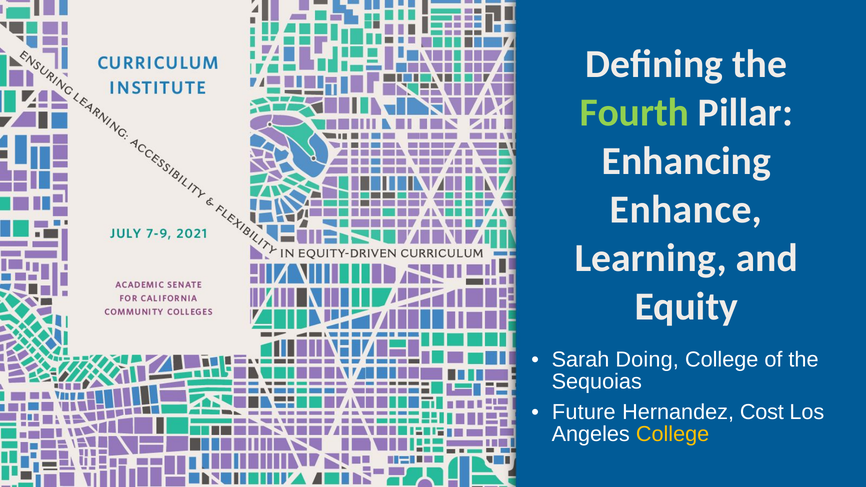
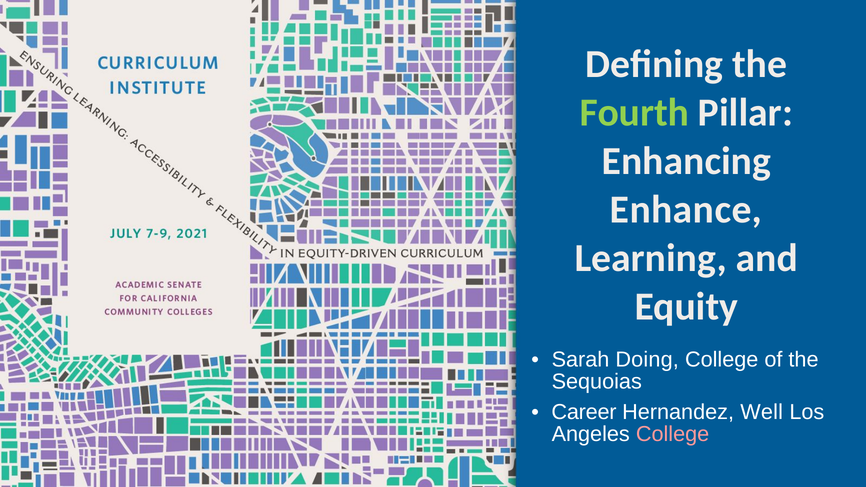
Future: Future -> Career
Cost: Cost -> Well
College at (673, 434) colour: yellow -> pink
